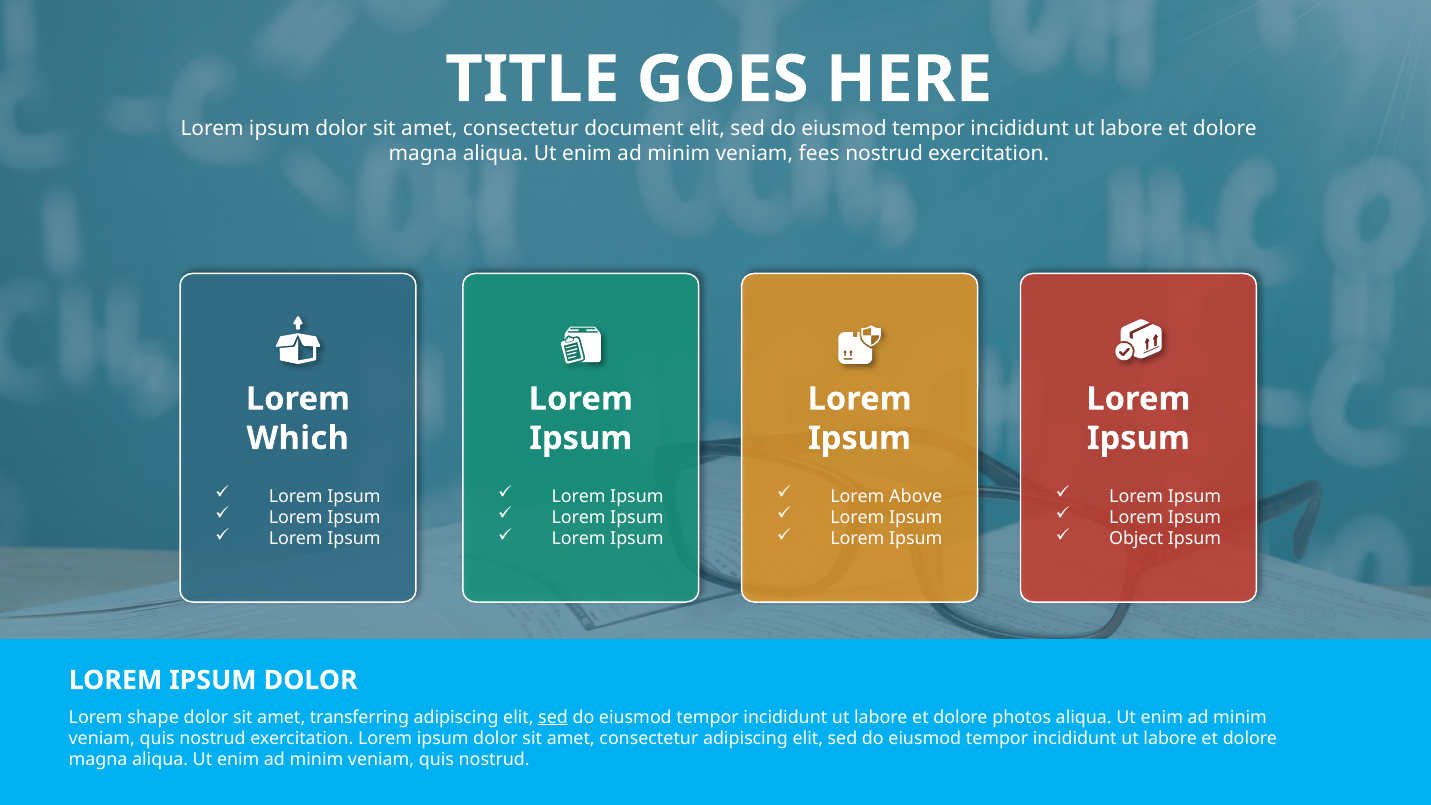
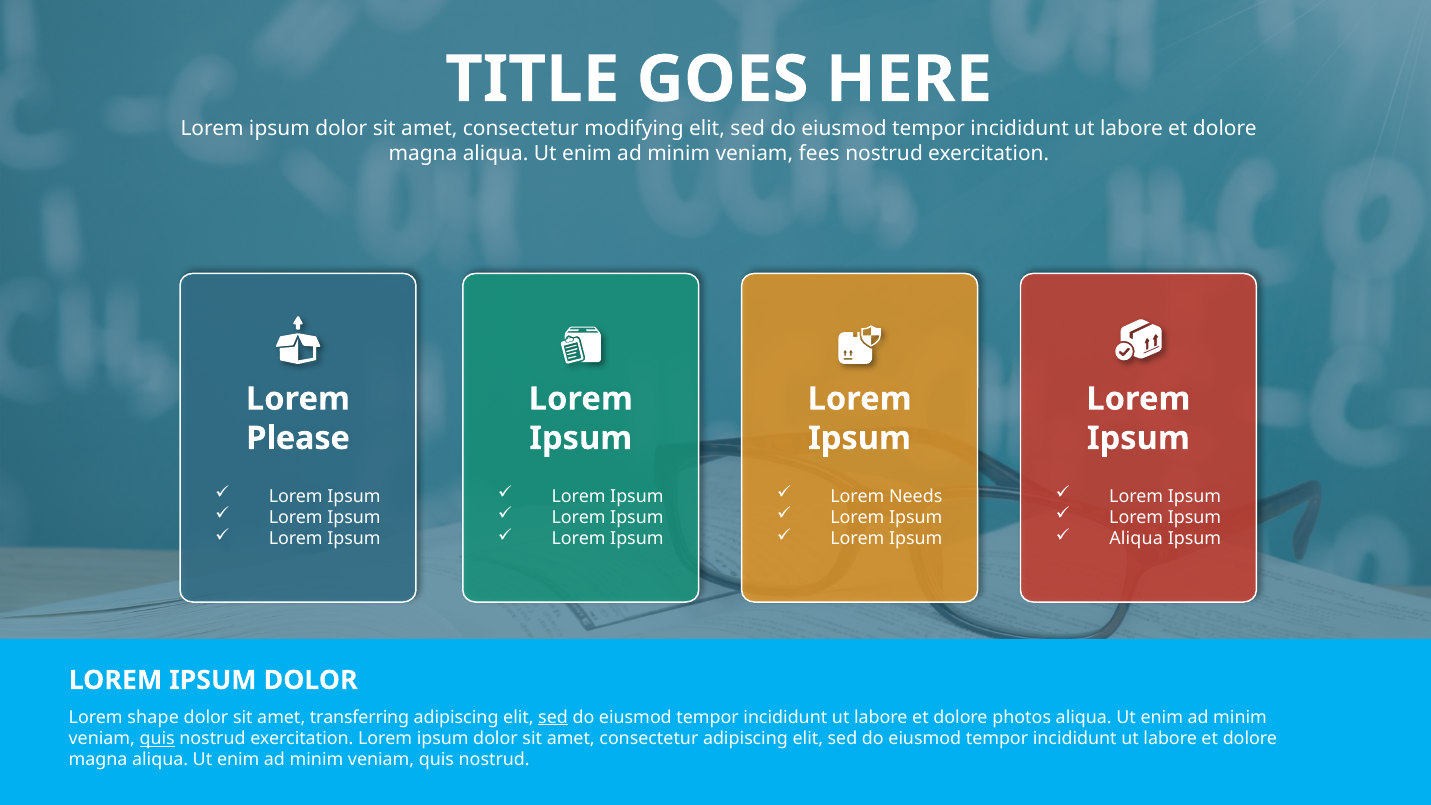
document: document -> modifying
Which: Which -> Please
Above: Above -> Needs
Object at (1136, 539): Object -> Aliqua
quis at (157, 739) underline: none -> present
